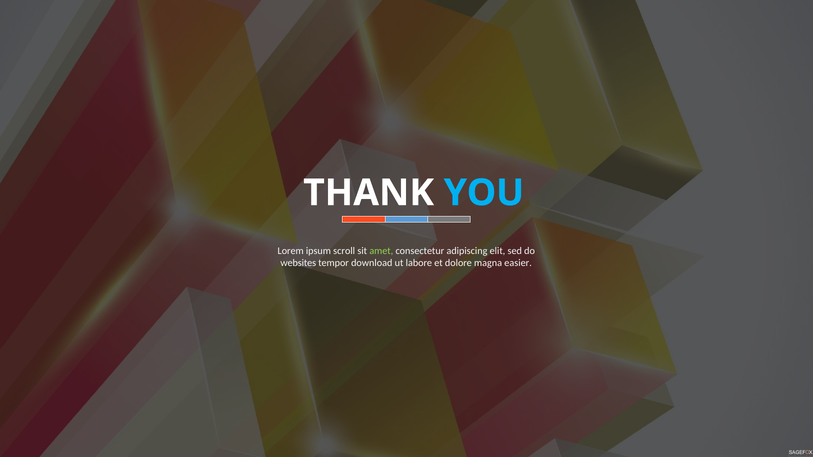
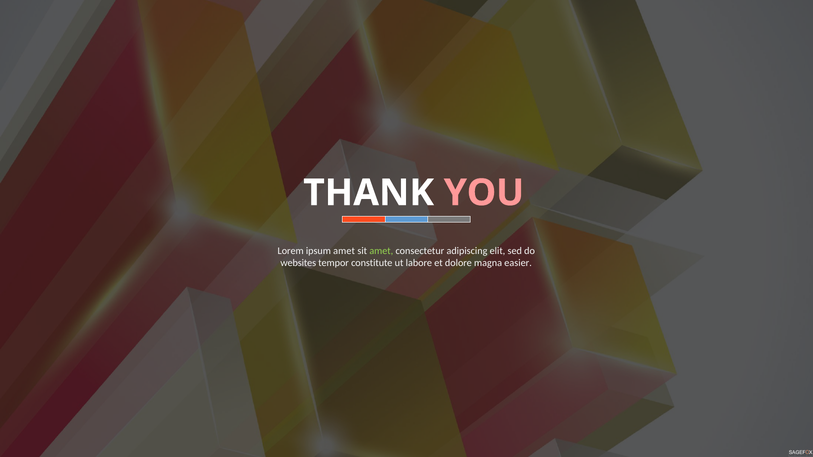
YOU colour: light blue -> pink
ipsum scroll: scroll -> amet
download: download -> constitute
